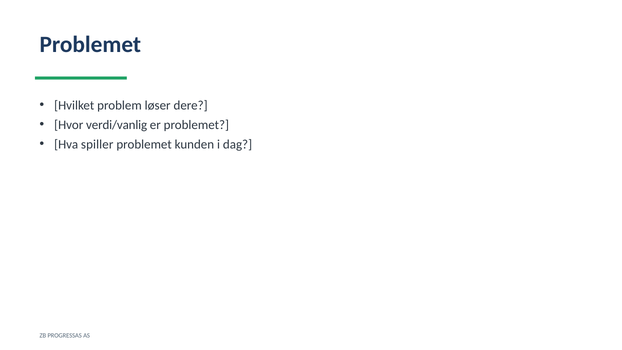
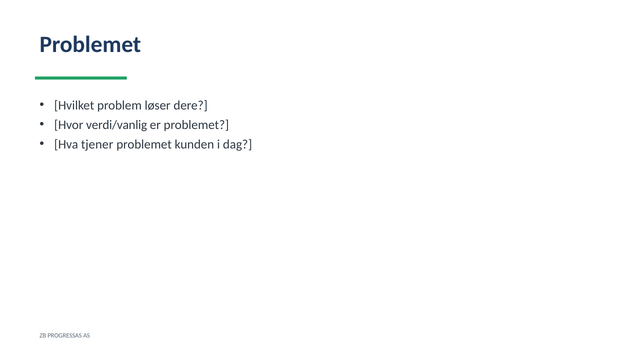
spiller: spiller -> tjener
